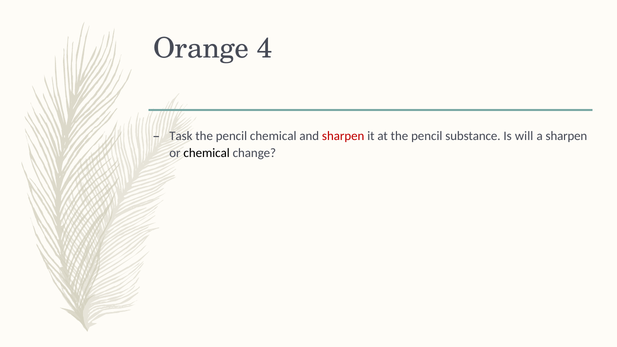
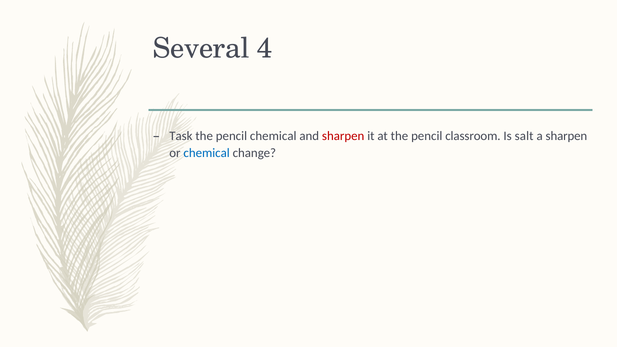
Orange: Orange -> Several
substance: substance -> classroom
will: will -> salt
chemical at (207, 153) colour: black -> blue
